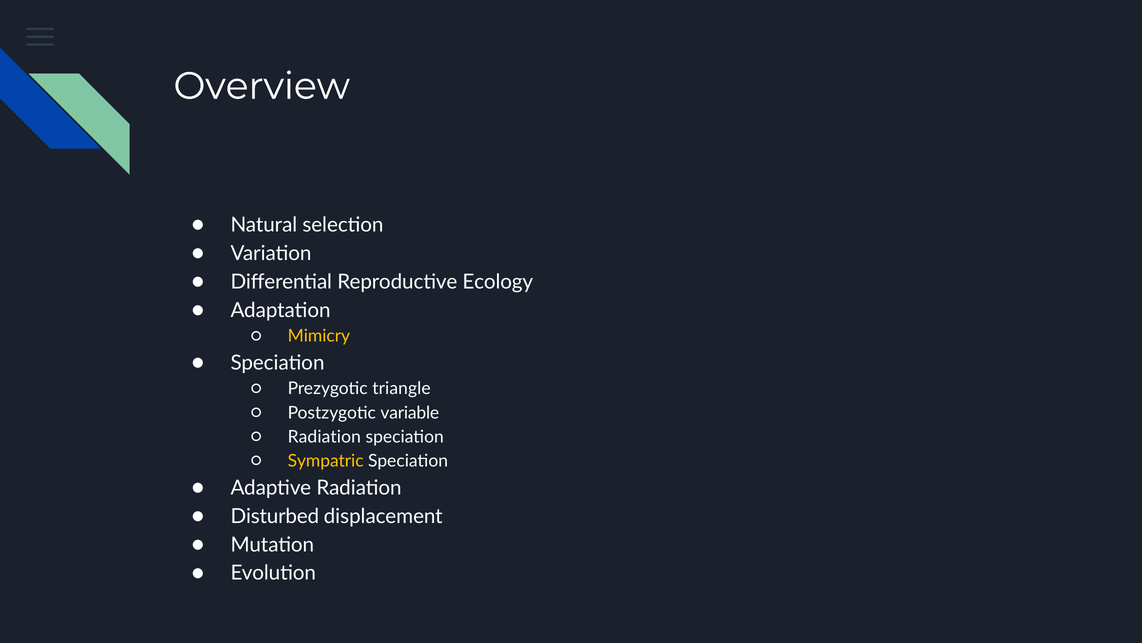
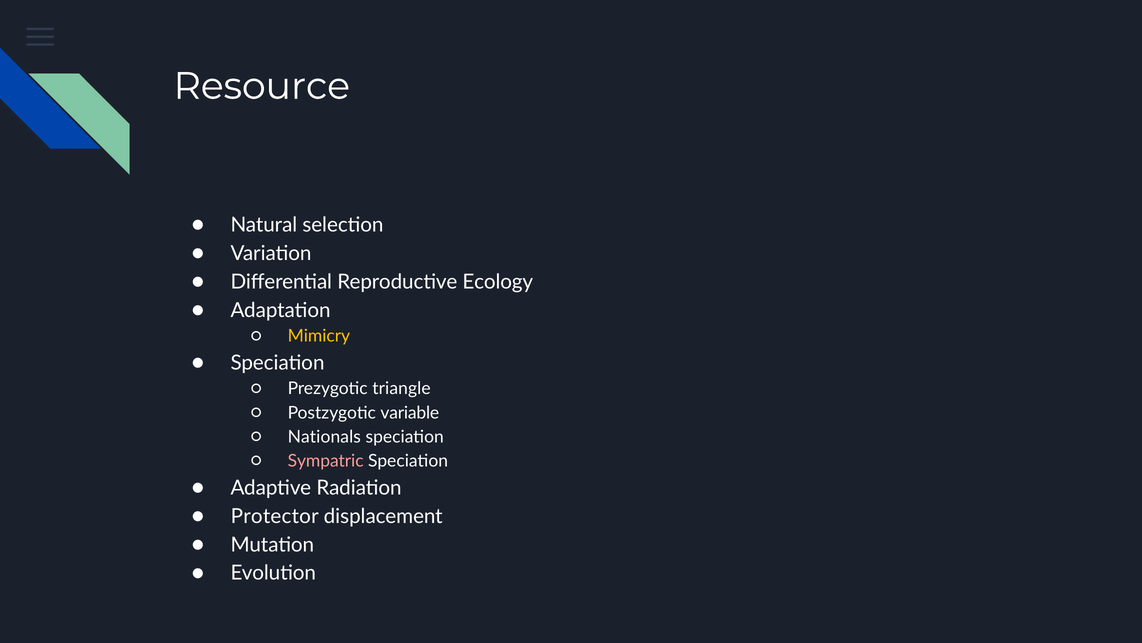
Overview: Overview -> Resource
Radiation at (324, 436): Radiation -> Nationals
Sympatric colour: yellow -> pink
Disturbed: Disturbed -> Protector
